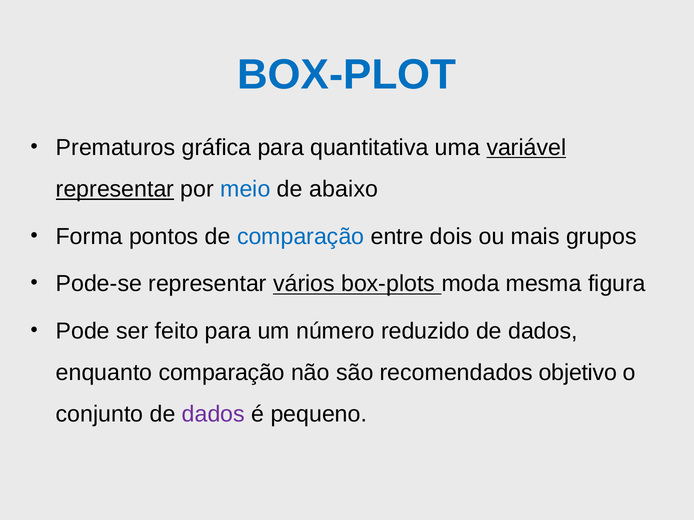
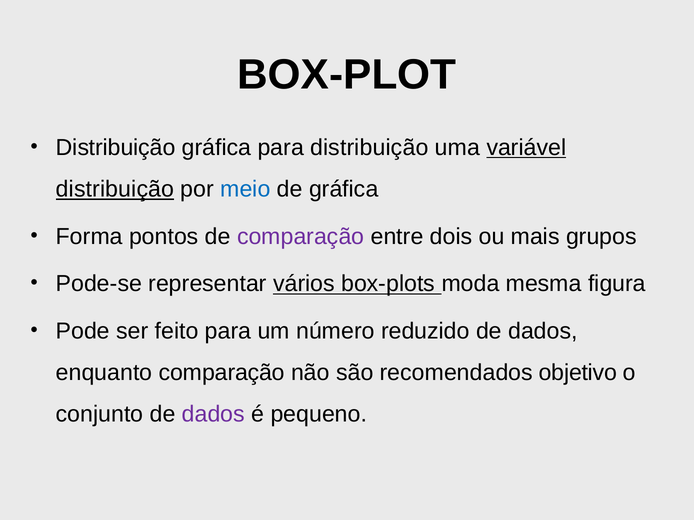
BOX-PLOT colour: blue -> black
Prematuros at (116, 148): Prematuros -> Distribuição
para quantitativa: quantitativa -> distribuição
representar at (115, 189): representar -> distribuição
de abaixo: abaixo -> gráfica
comparação at (301, 237) colour: blue -> purple
